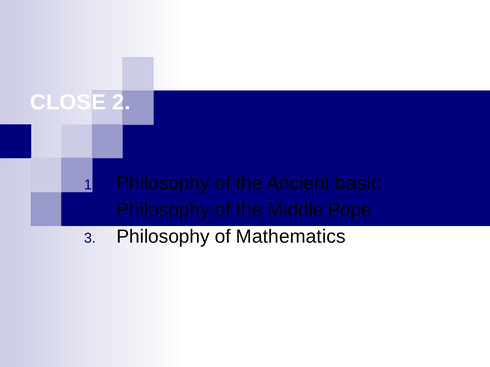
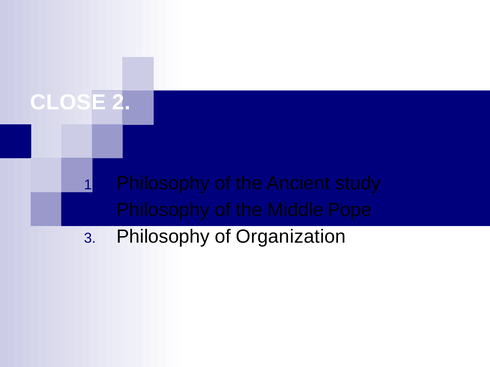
basic: basic -> study
Mathematics: Mathematics -> Organization
